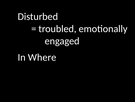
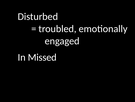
Where: Where -> Missed
